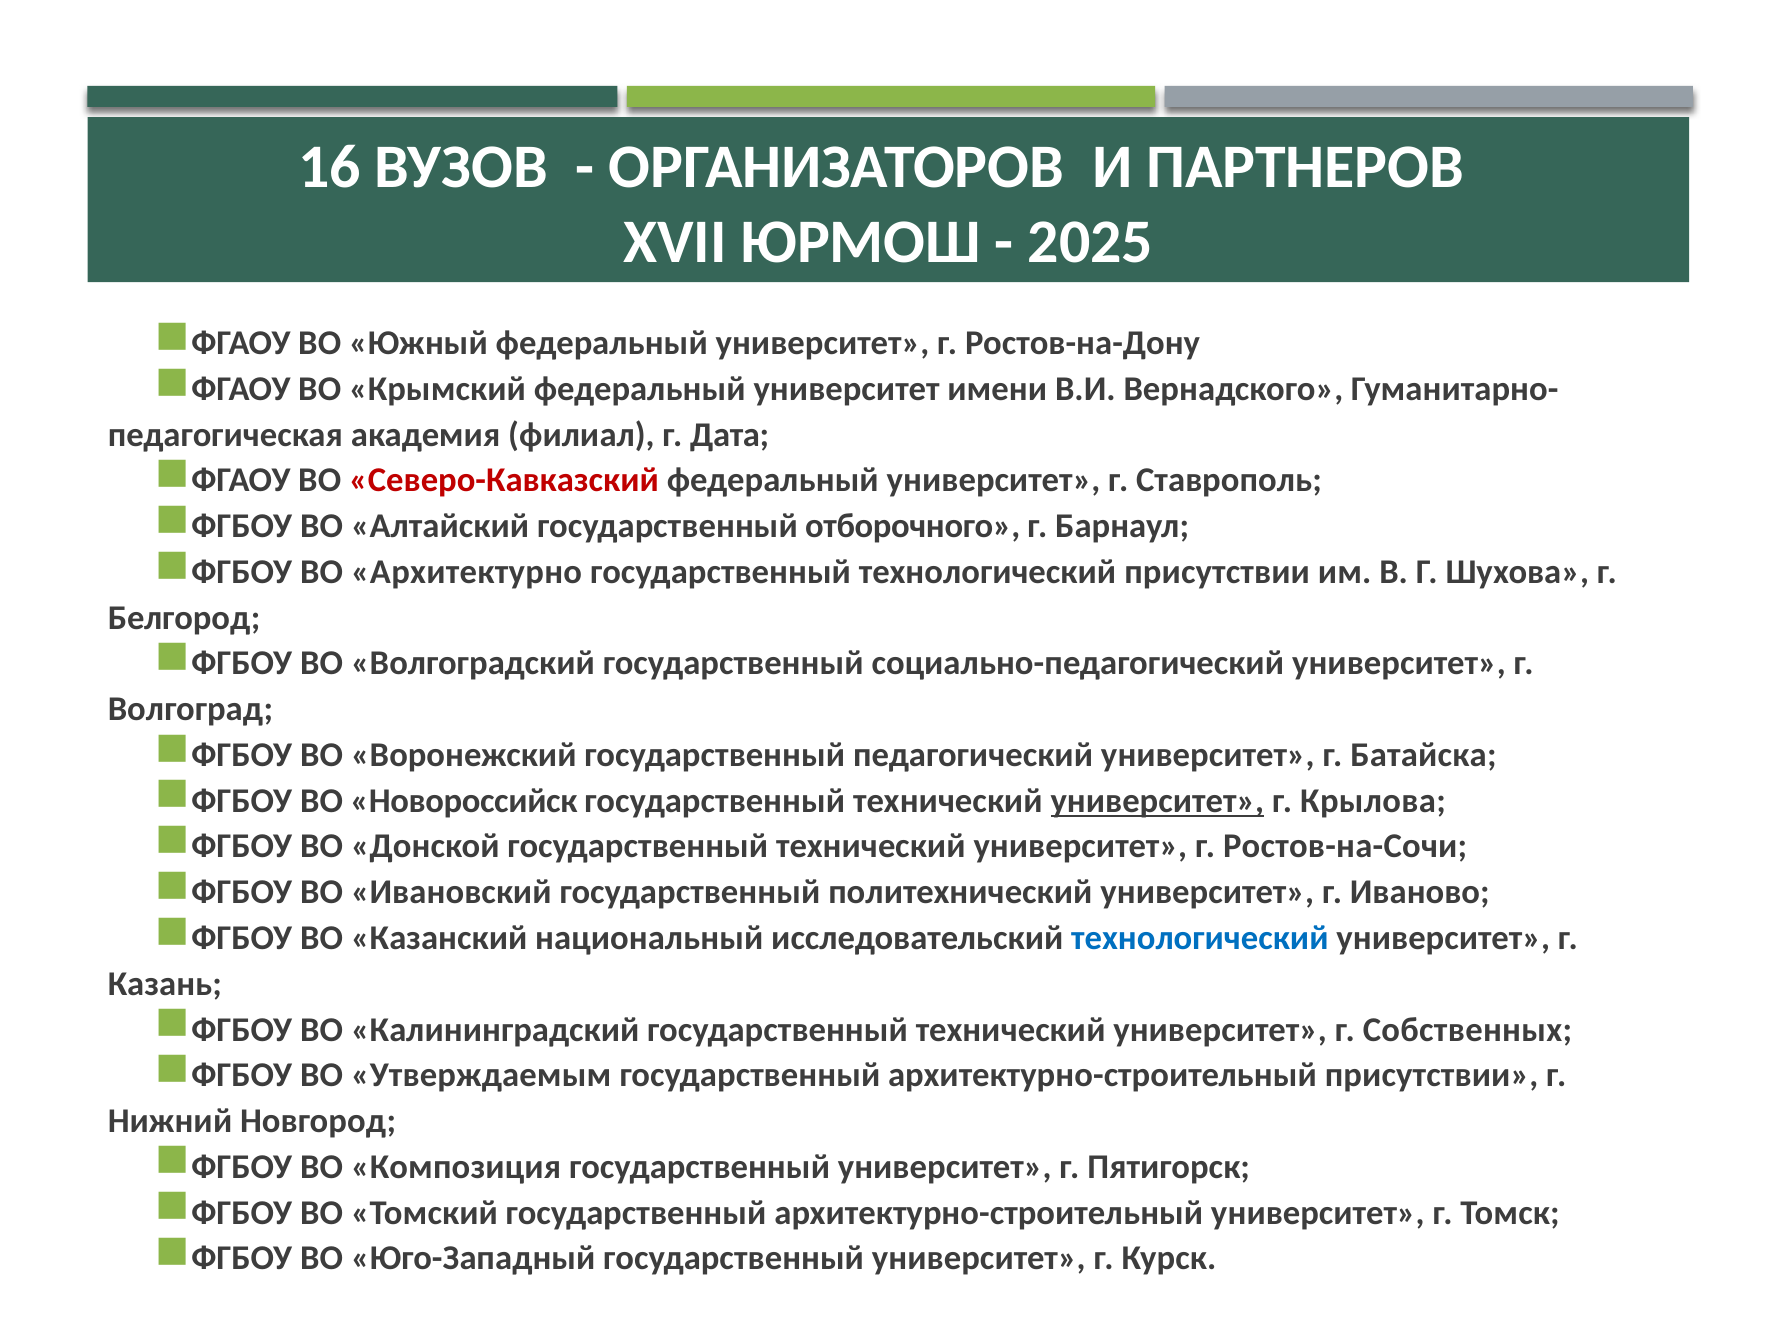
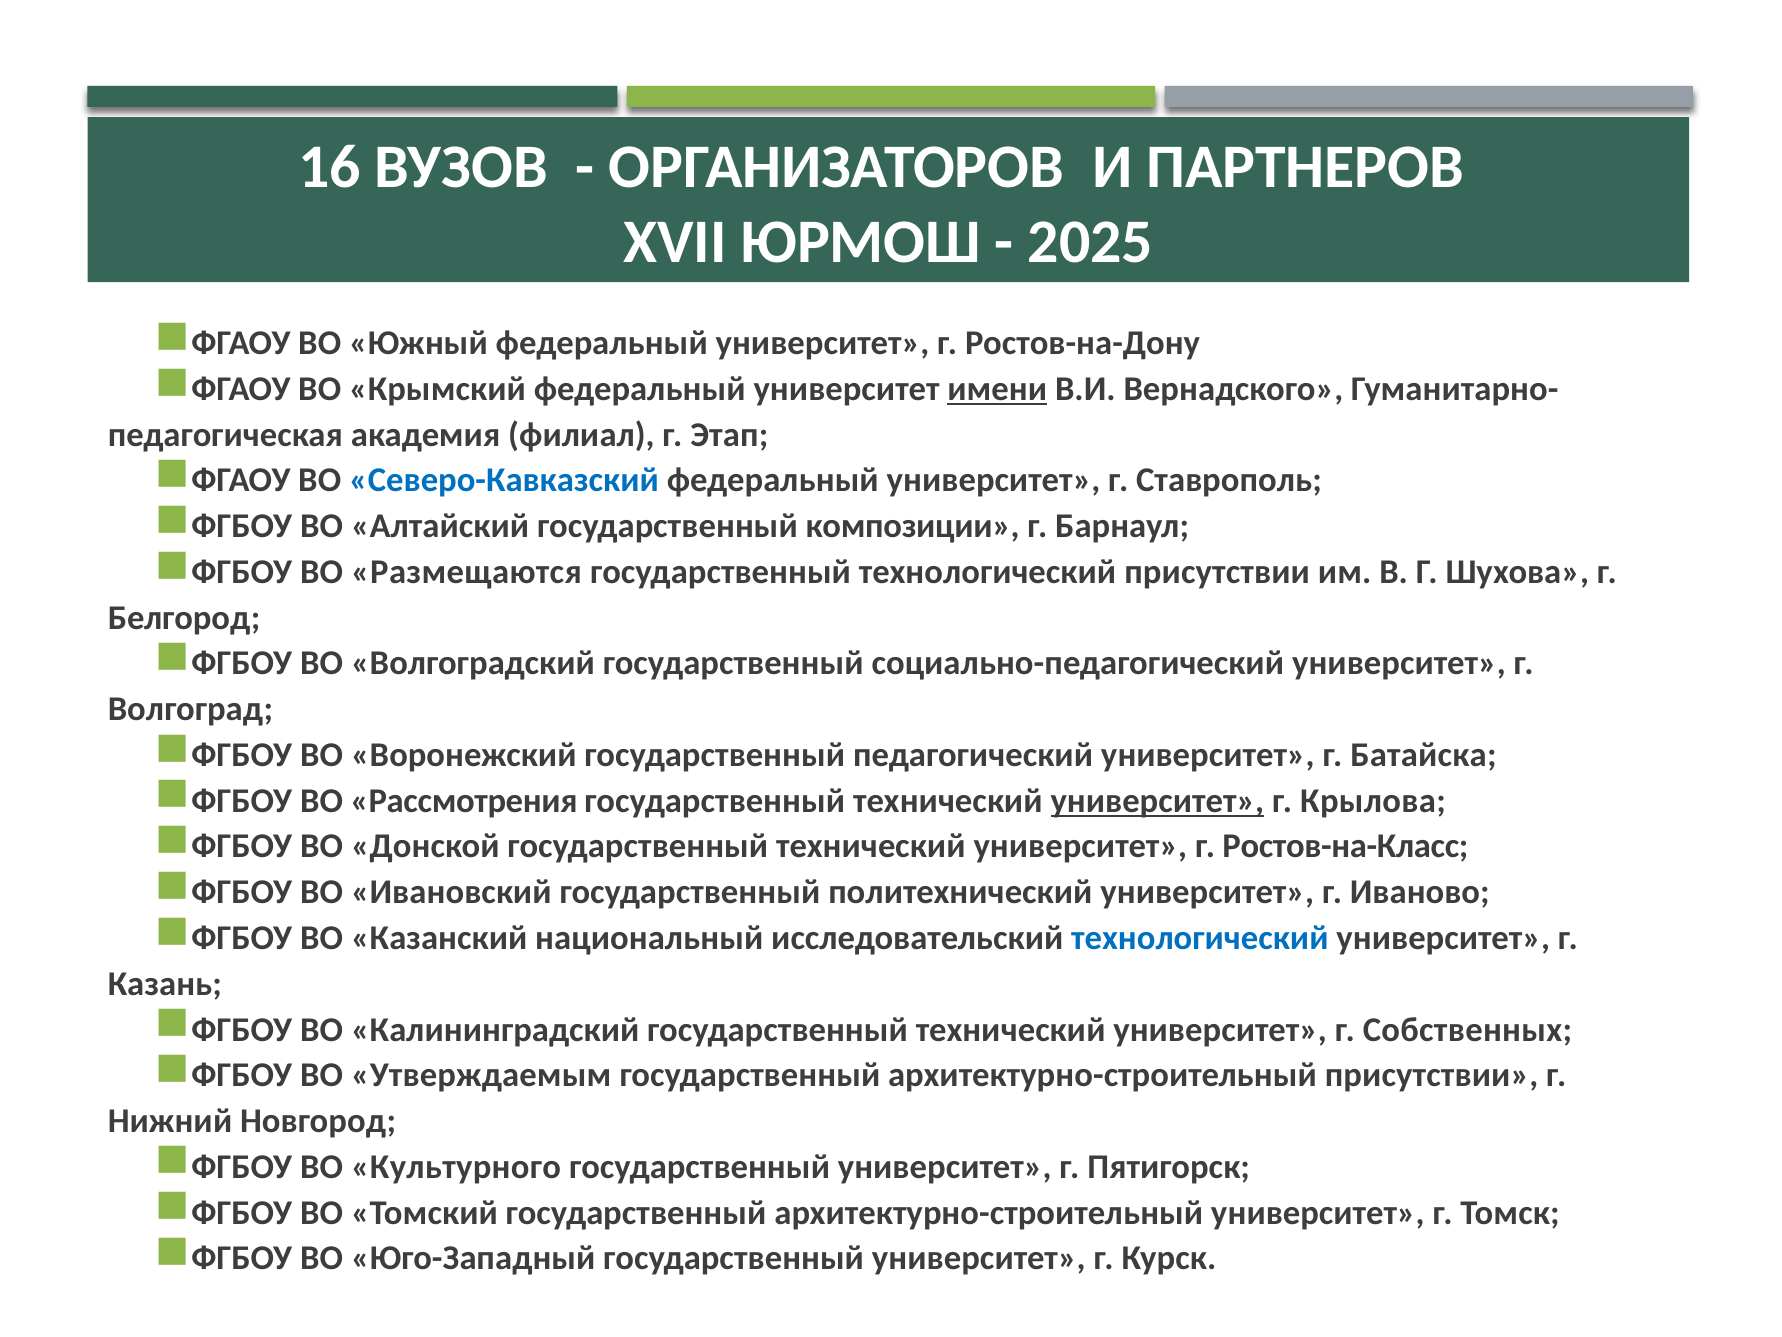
имени underline: none -> present
Дата: Дата -> Этап
Северо-Кавказский colour: red -> blue
отборочного: отборочного -> композиции
Архитектурно: Архитектурно -> Размещаются
Новороссийск: Новороссийск -> Рассмотрения
Ростов-на-Сочи: Ростов-на-Сочи -> Ростов-на-Класс
Композиция: Композиция -> Культурного
